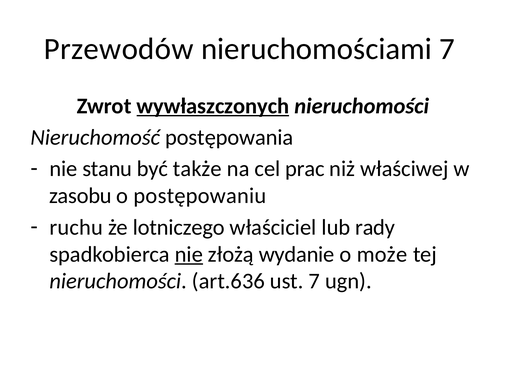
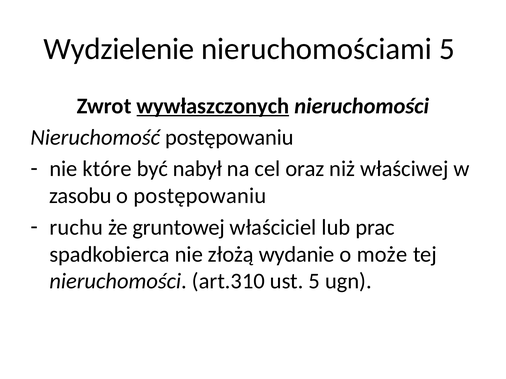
Przewodów: Przewodów -> Wydzielenie
nieruchomościami 7: 7 -> 5
Nieruchomość postępowania: postępowania -> postępowaniu
stanu: stanu -> które
także: także -> nabył
prac: prac -> oraz
lotniczego: lotniczego -> gruntowej
rady: rady -> prac
nie at (189, 255) underline: present -> none
art.636: art.636 -> art.310
ust 7: 7 -> 5
